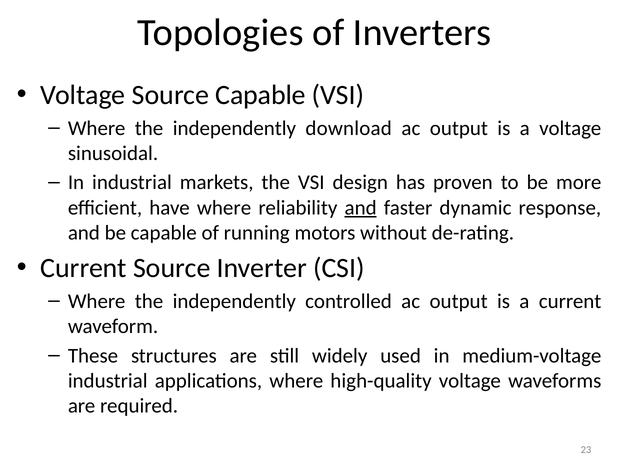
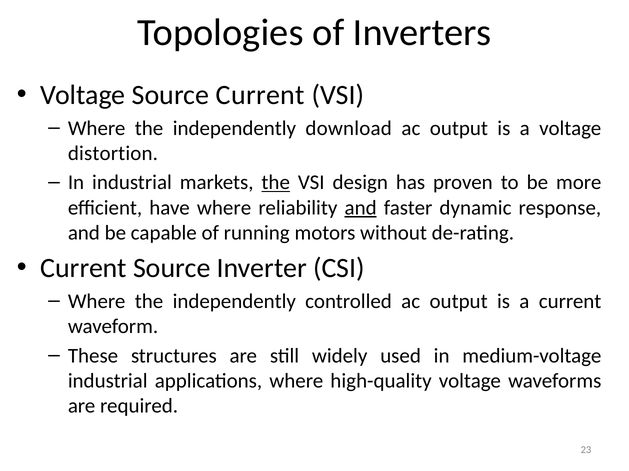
Source Capable: Capable -> Current
sinusoidal: sinusoidal -> distortion
the at (276, 183) underline: none -> present
